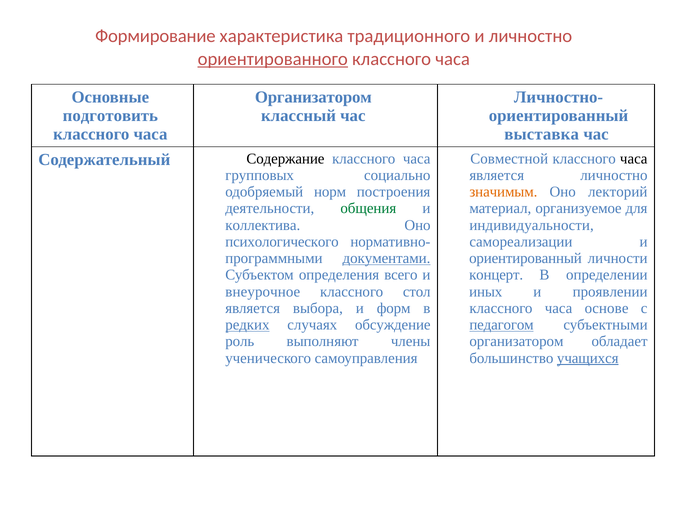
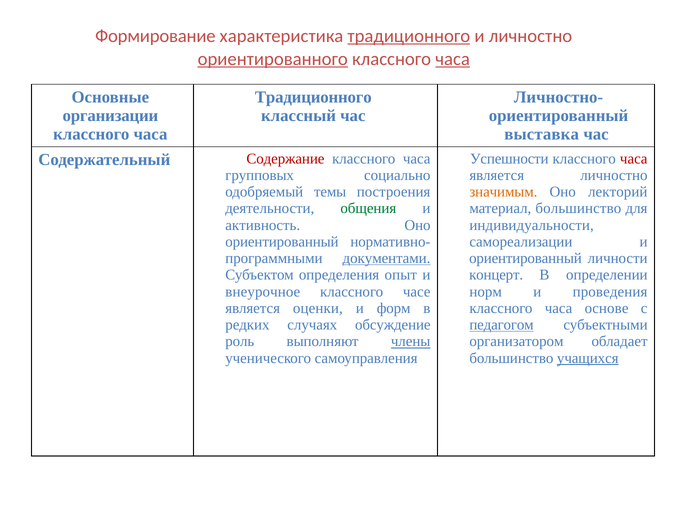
традиционного at (409, 36) underline: none -> present
часа at (453, 59) underline: none -> present
Организатором at (313, 97): Организатором -> Традиционного
подготовить: подготовить -> организации
Совместной: Совместной -> Успешности
часа at (634, 159) colour: black -> red
Содержание colour: black -> red
норм: норм -> темы
материал организуемое: организуемое -> большинство
коллектива: коллектива -> активность
психологического at (282, 242): психологического -> ориентированный
всего: всего -> опыт
стол: стол -> часе
иных: иных -> норм
проявлении: проявлении -> проведения
выбора: выбора -> оценки
редких underline: present -> none
члены underline: none -> present
